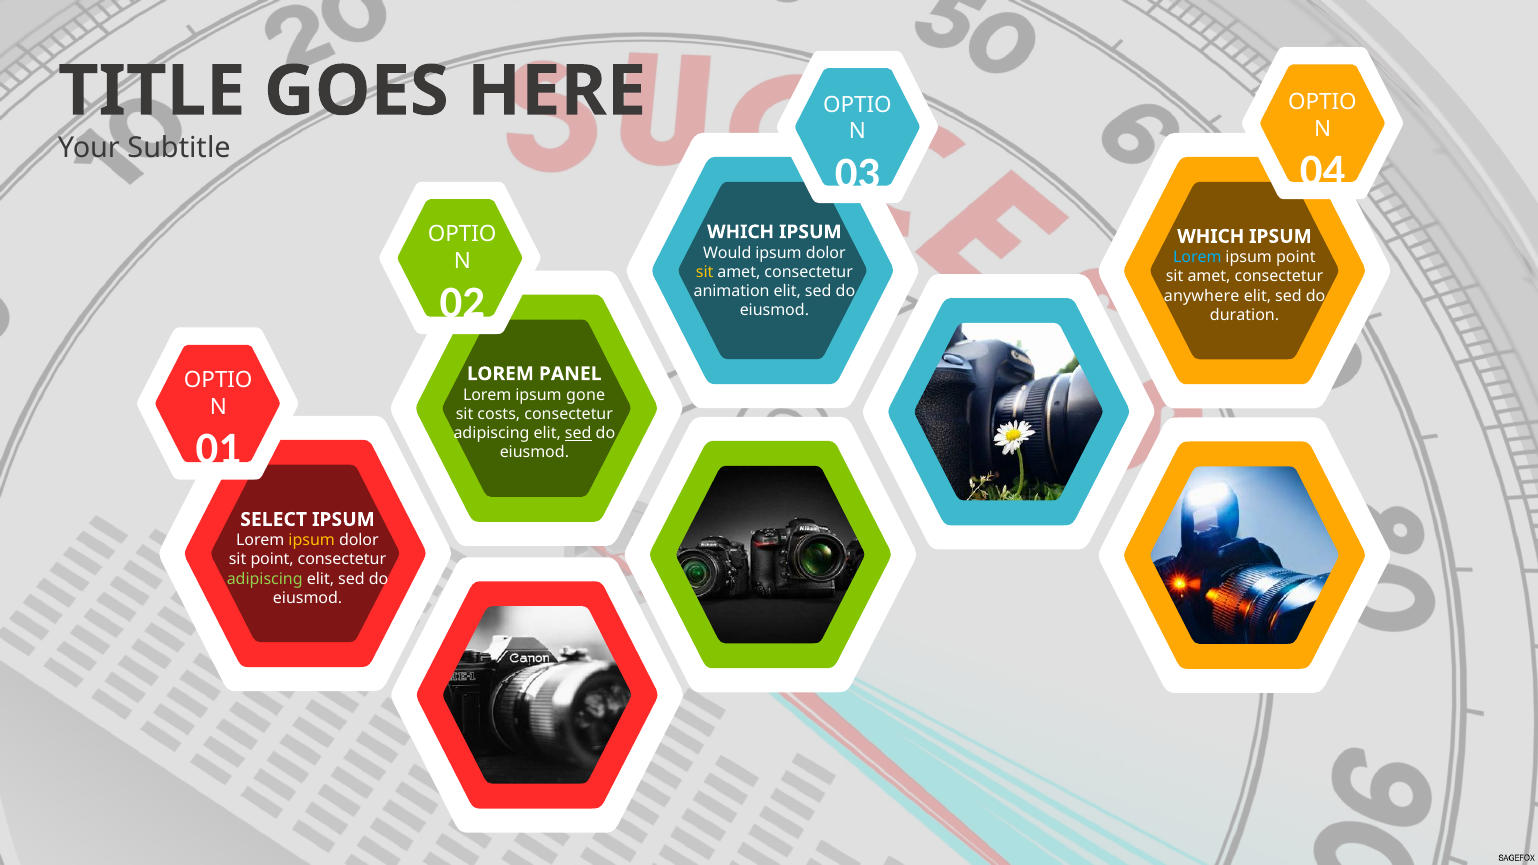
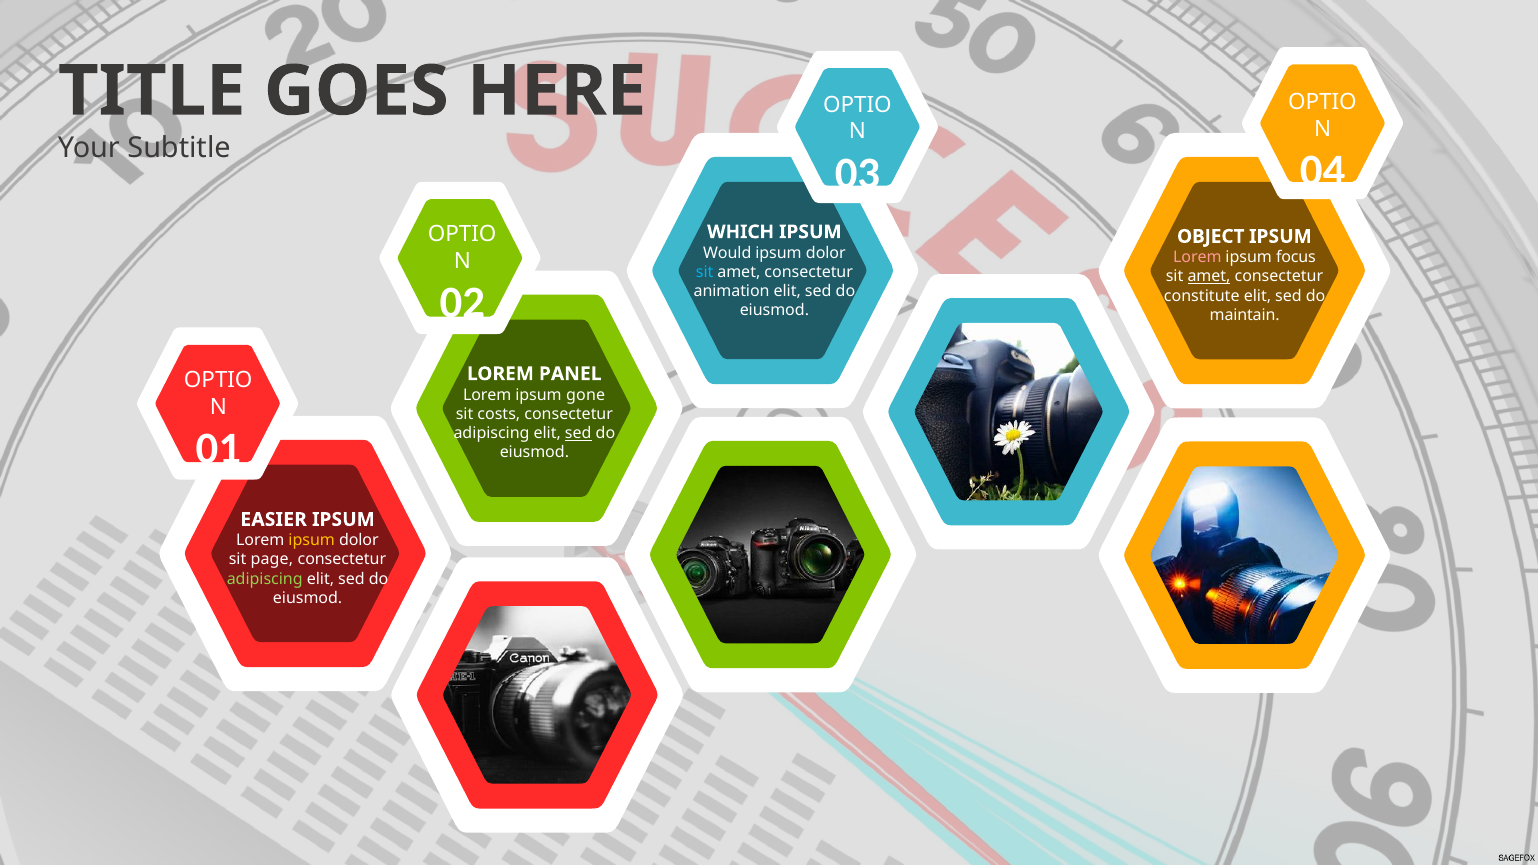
WHICH at (1211, 236): WHICH -> OBJECT
Lorem at (1197, 257) colour: light blue -> pink
ipsum point: point -> focus
sit at (705, 272) colour: yellow -> light blue
amet at (1209, 277) underline: none -> present
anywhere: anywhere -> constitute
duration: duration -> maintain
SELECT: SELECT -> EASIER
sit point: point -> page
